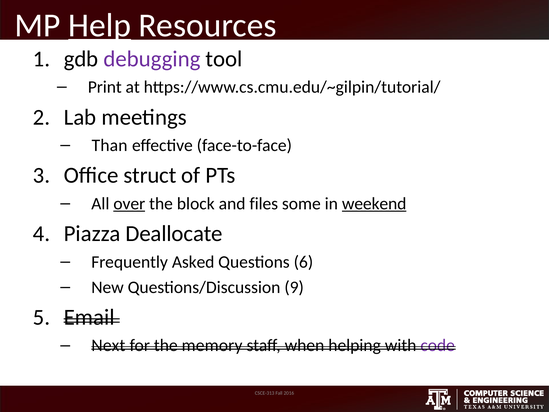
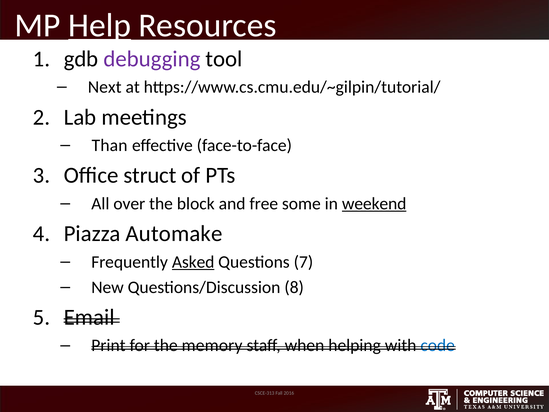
Print: Print -> Next
over underline: present -> none
files: files -> free
Deallocate: Deallocate -> Automake
Asked underline: none -> present
6: 6 -> 7
Questions/Discussion 9: 9 -> 8
Next: Next -> Print
code colour: purple -> blue
